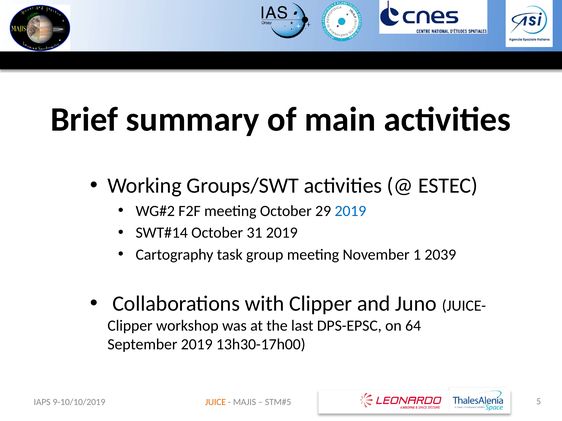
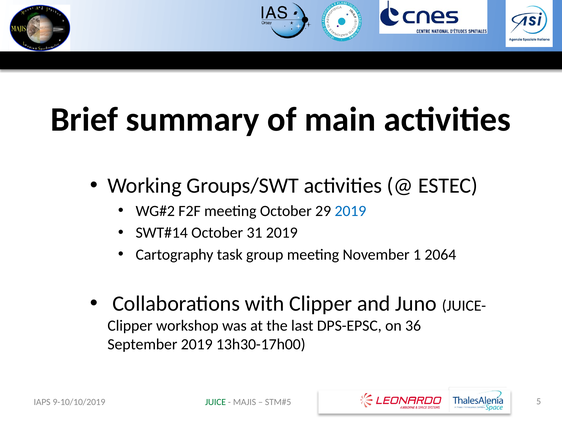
2039: 2039 -> 2064
64: 64 -> 36
JUICE colour: orange -> green
